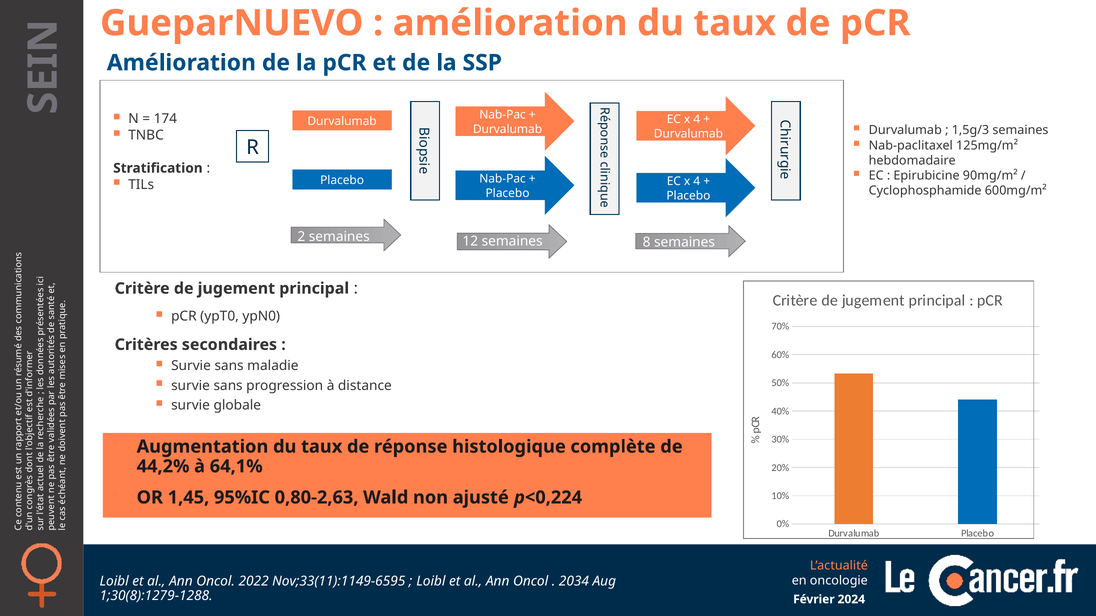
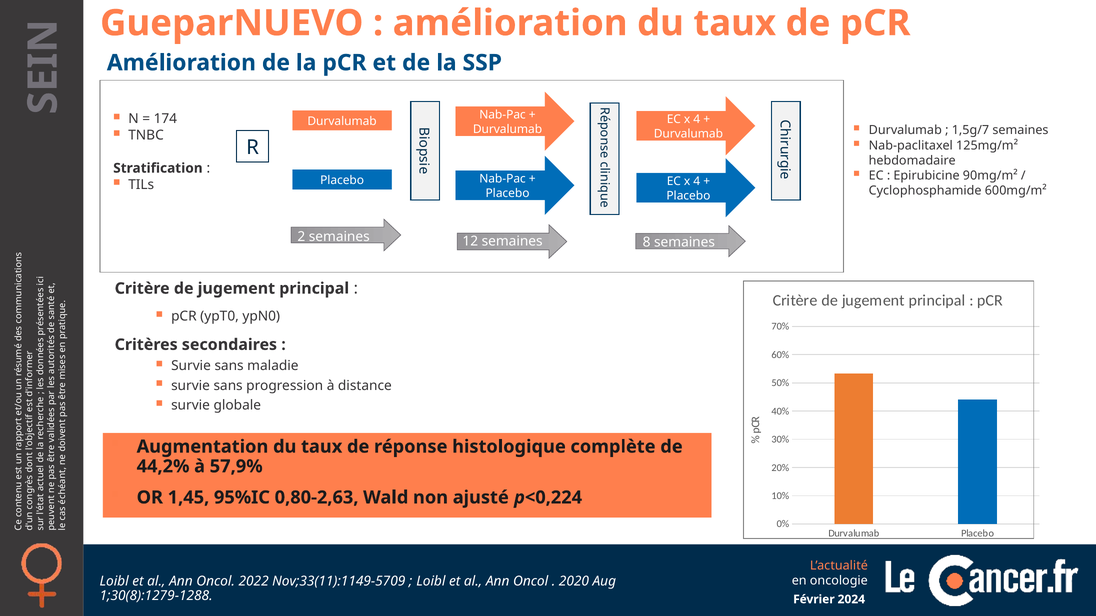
1,5g/3: 1,5g/3 -> 1,5g/7
64,1%: 64,1% -> 57,9%
Nov;33(11):1149-6595: Nov;33(11):1149-6595 -> Nov;33(11):1149-5709
2034: 2034 -> 2020
